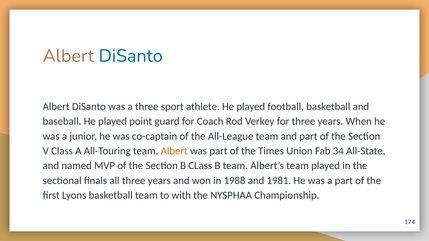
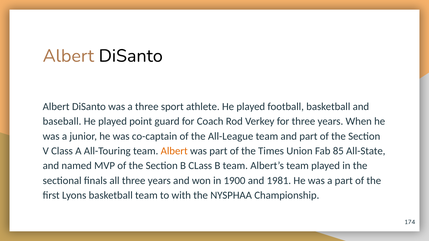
DiSanto at (131, 56) colour: blue -> black
34: 34 -> 85
1988: 1988 -> 1900
